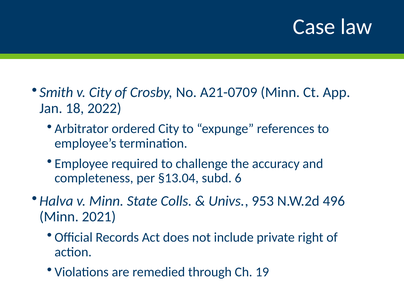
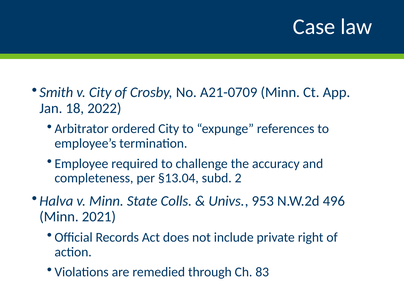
6: 6 -> 2
19: 19 -> 83
